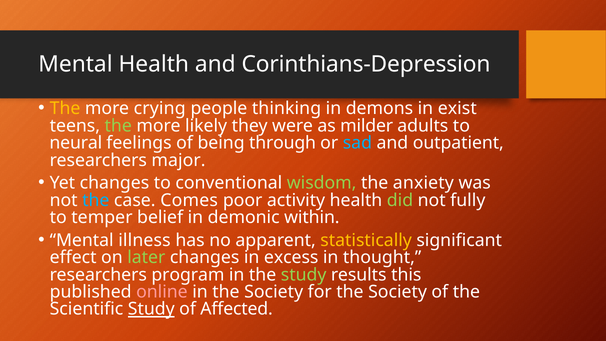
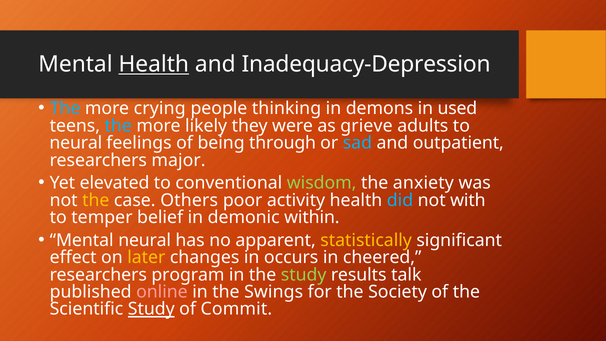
Health at (154, 64) underline: none -> present
Corinthians-Depression: Corinthians-Depression -> Inadequacy-Depression
The at (65, 109) colour: yellow -> light blue
exist: exist -> used
the at (118, 126) colour: light green -> light blue
milder: milder -> grieve
Yet changes: changes -> elevated
the at (96, 200) colour: light blue -> yellow
Comes: Comes -> Others
did colour: light green -> light blue
fully: fully -> with
Mental illness: illness -> neural
later colour: light green -> yellow
excess: excess -> occurs
thought: thought -> cheered
this: this -> talk
in the Society: Society -> Swings
Affected: Affected -> Commit
